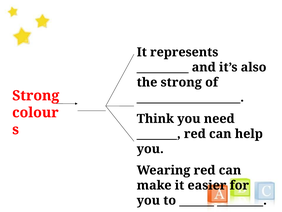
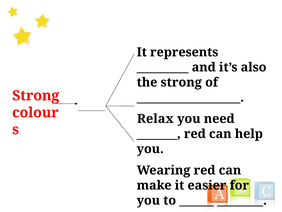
Think: Think -> Relax
